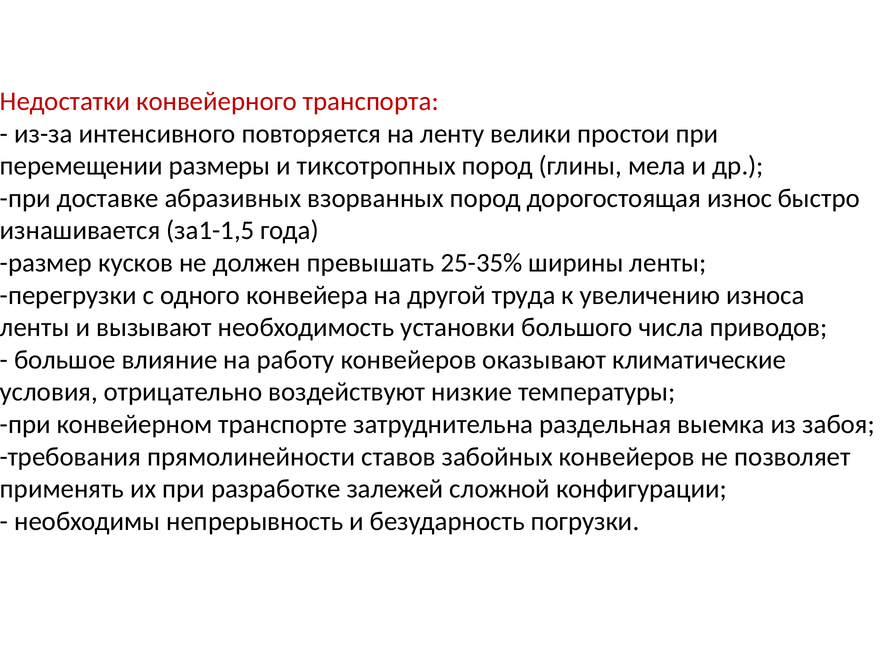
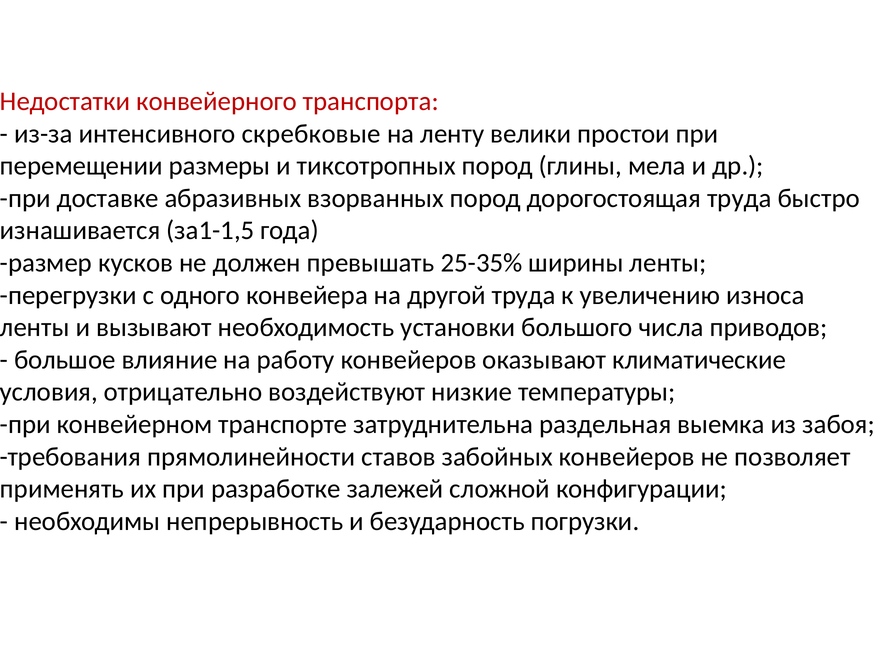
повторяется: повторяется -> скребковые
дорогостоящая износ: износ -> труда
